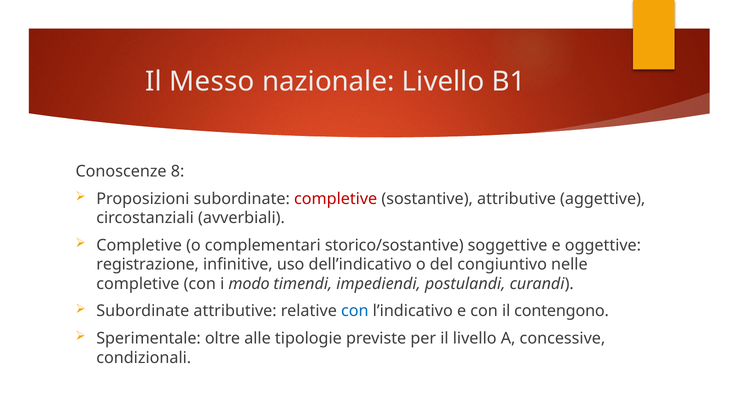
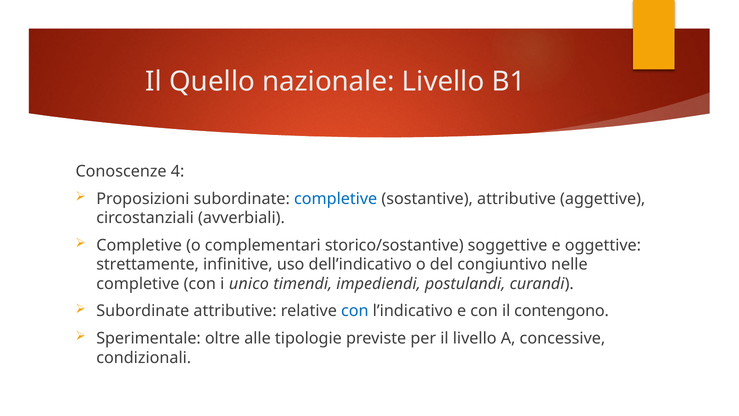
Messo: Messo -> Quello
8: 8 -> 4
completive at (336, 199) colour: red -> blue
registrazione: registrazione -> strettamente
modo: modo -> unico
